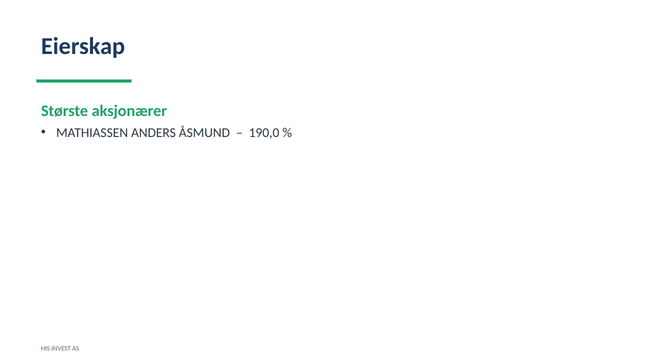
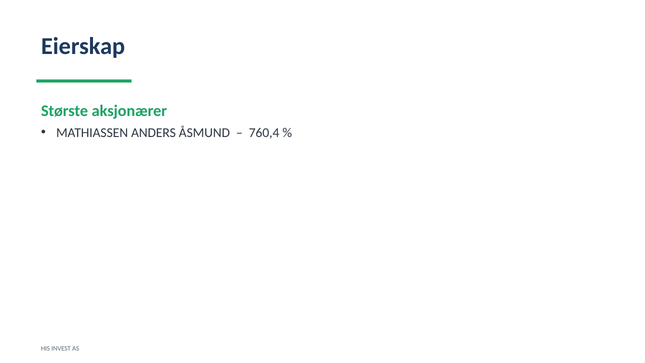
190,0: 190,0 -> 760,4
